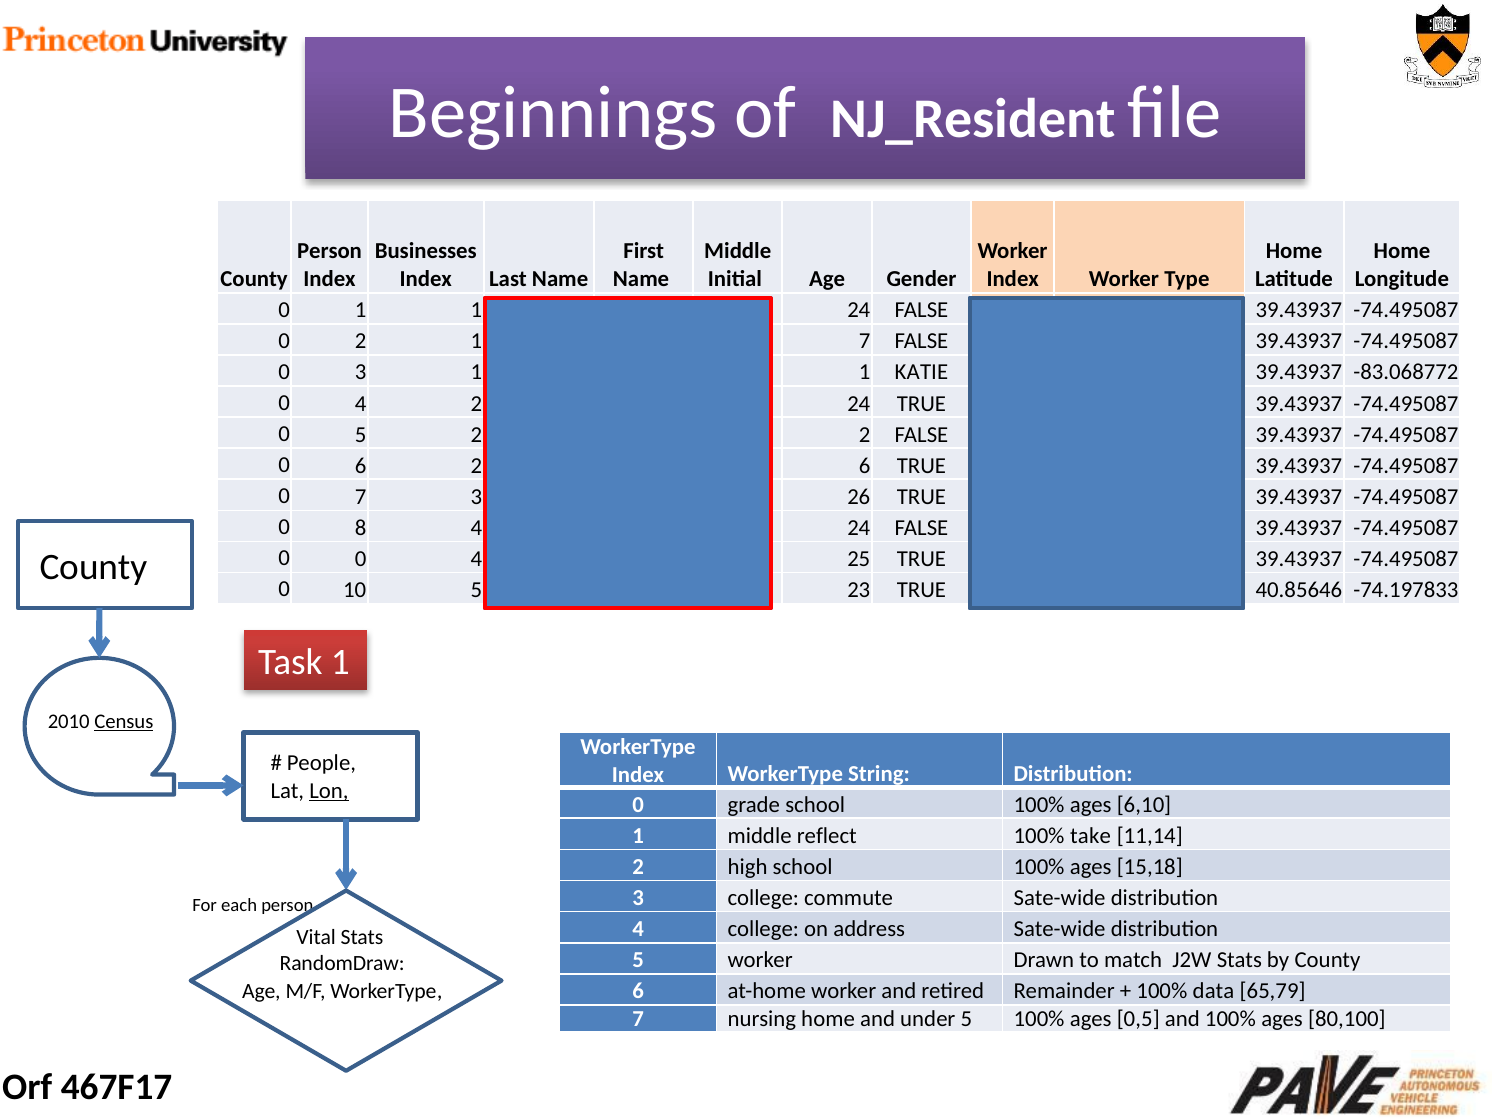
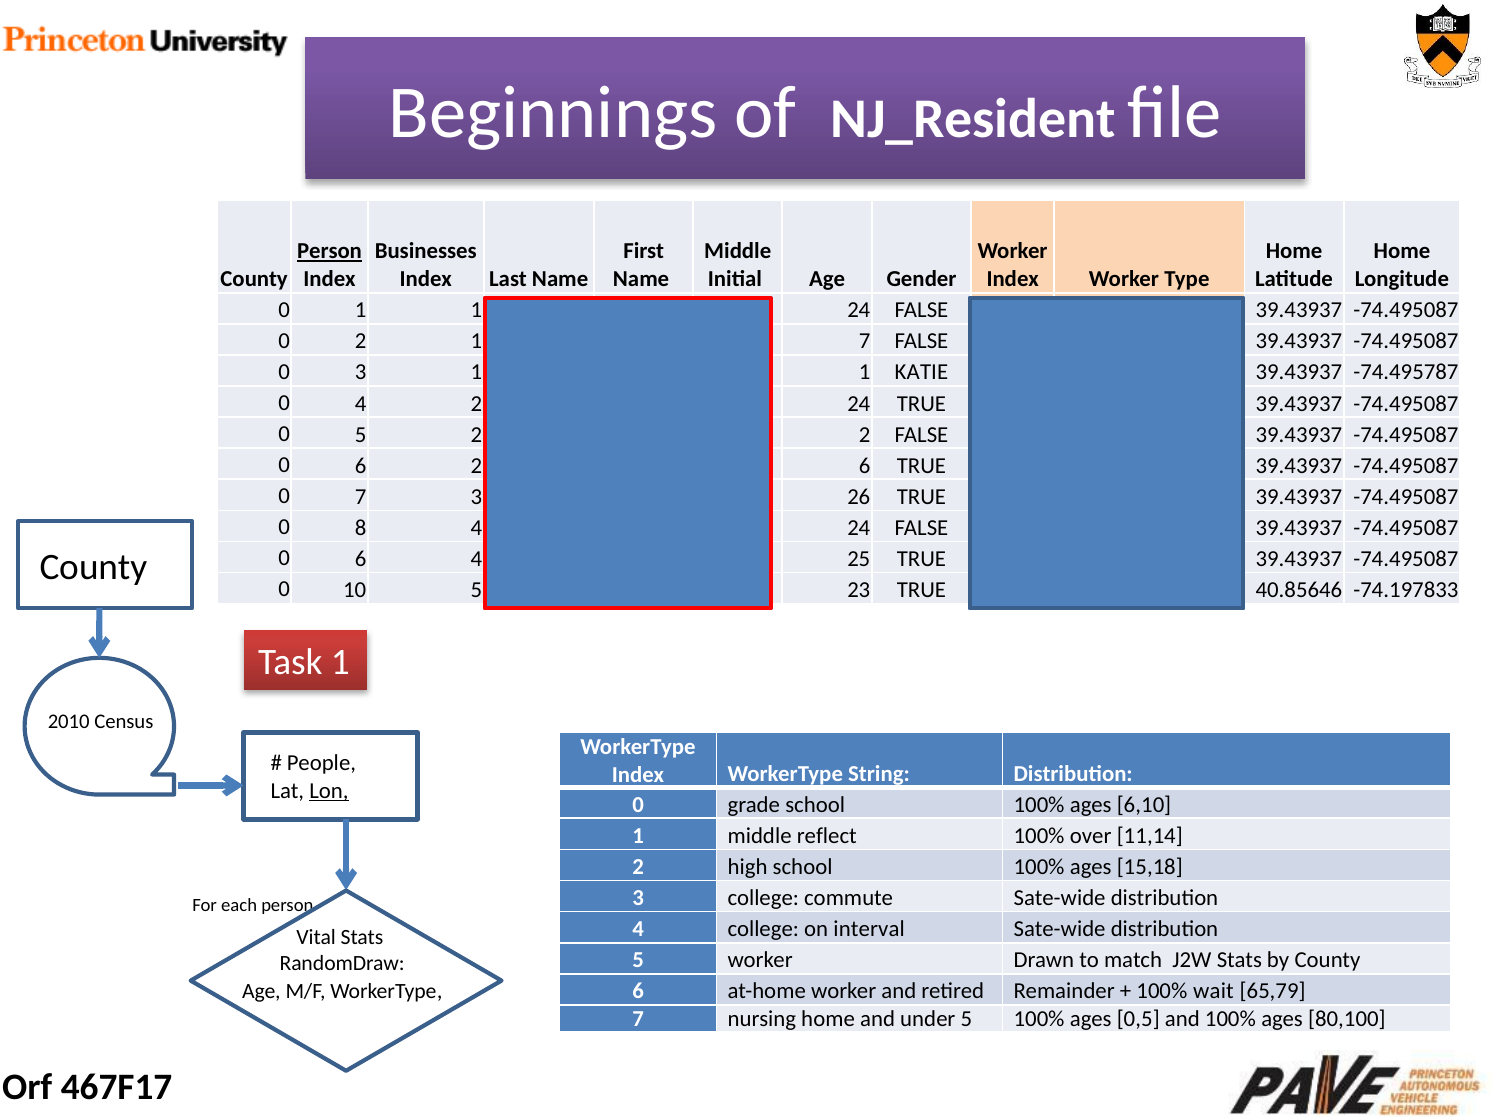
Person at (330, 251) underline: none -> present
-83.068772: -83.068772 -> -74.495787
0 at (361, 559): 0 -> 6
Census underline: present -> none
take: take -> over
address: address -> interval
data: data -> wait
